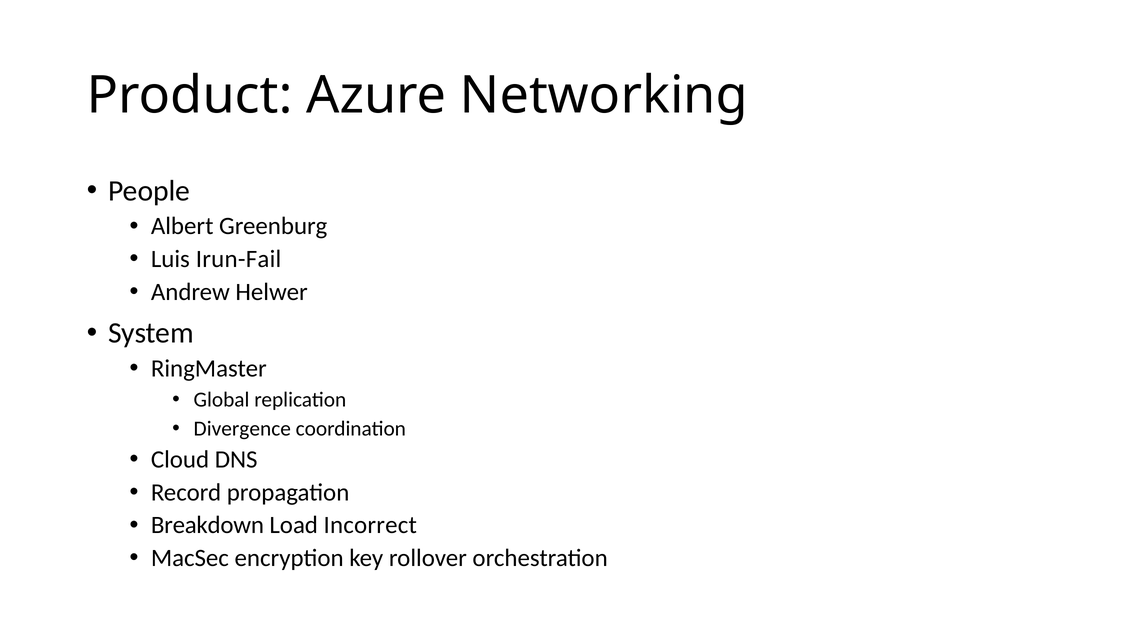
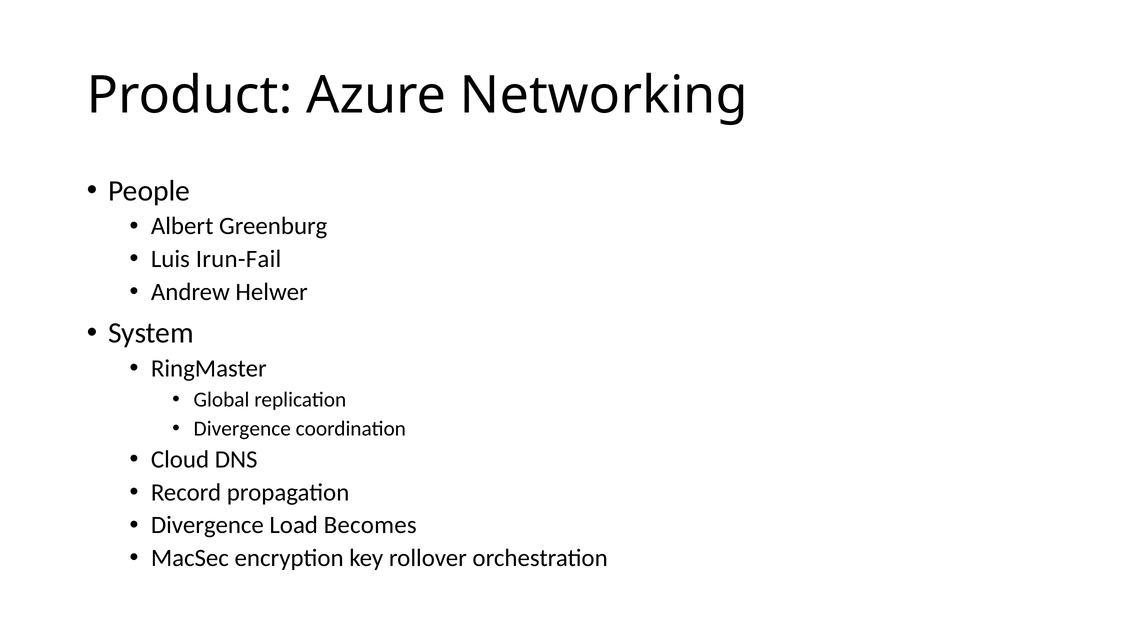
Breakdown at (207, 525): Breakdown -> Divergence
Incorrect: Incorrect -> Becomes
